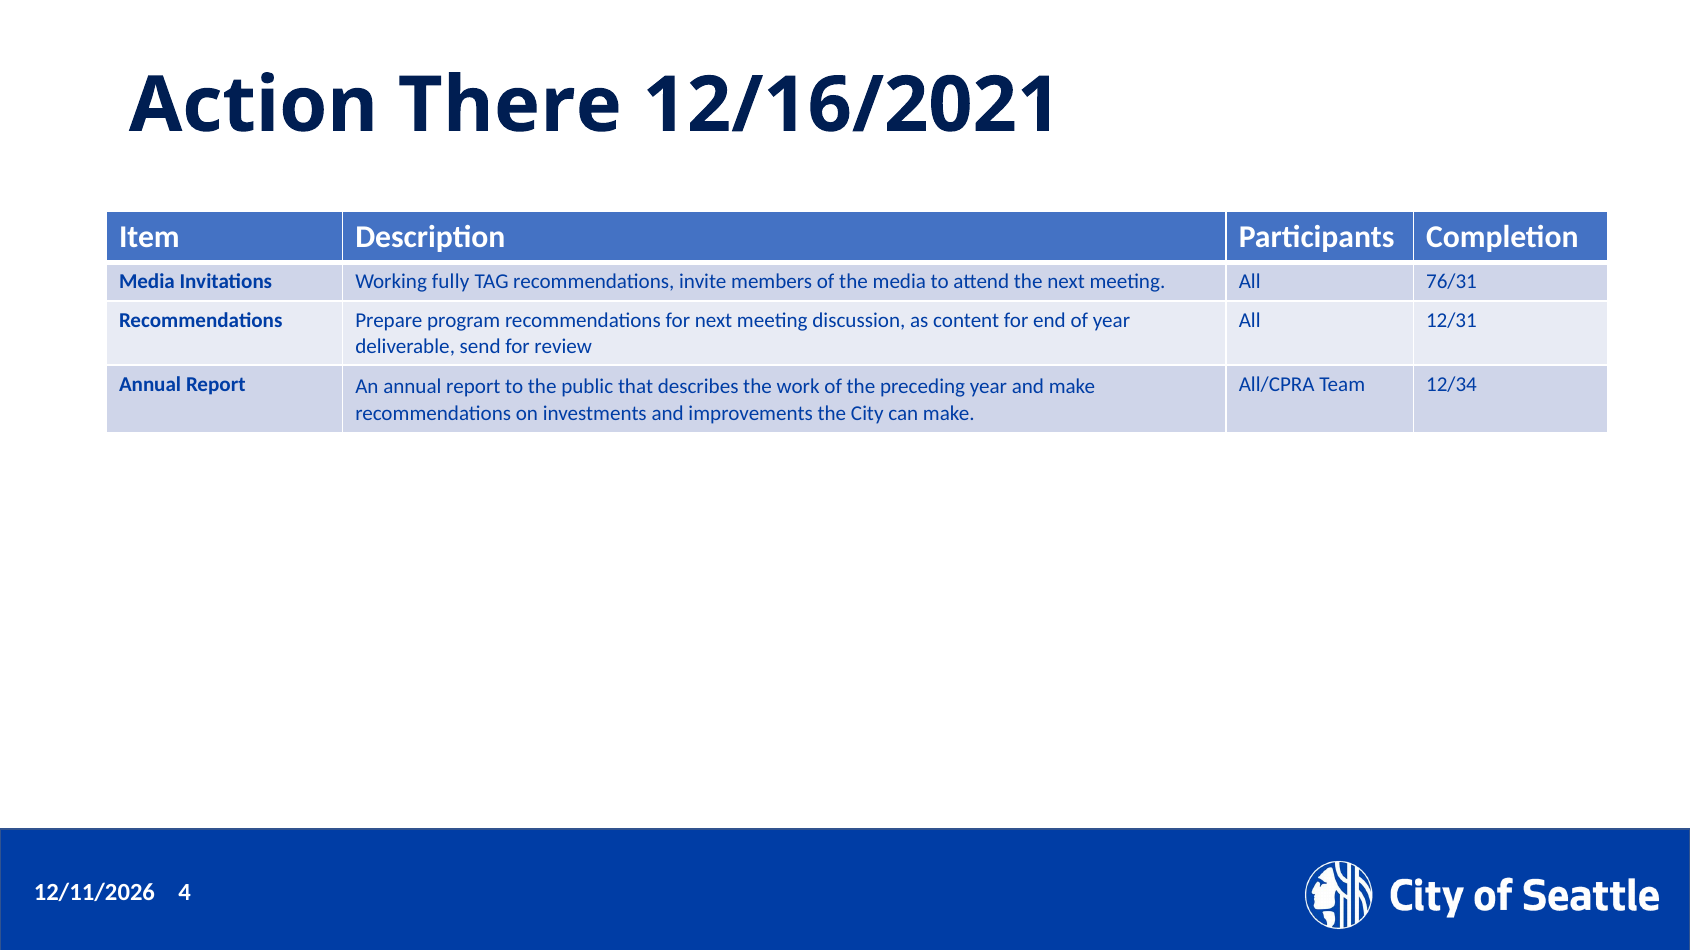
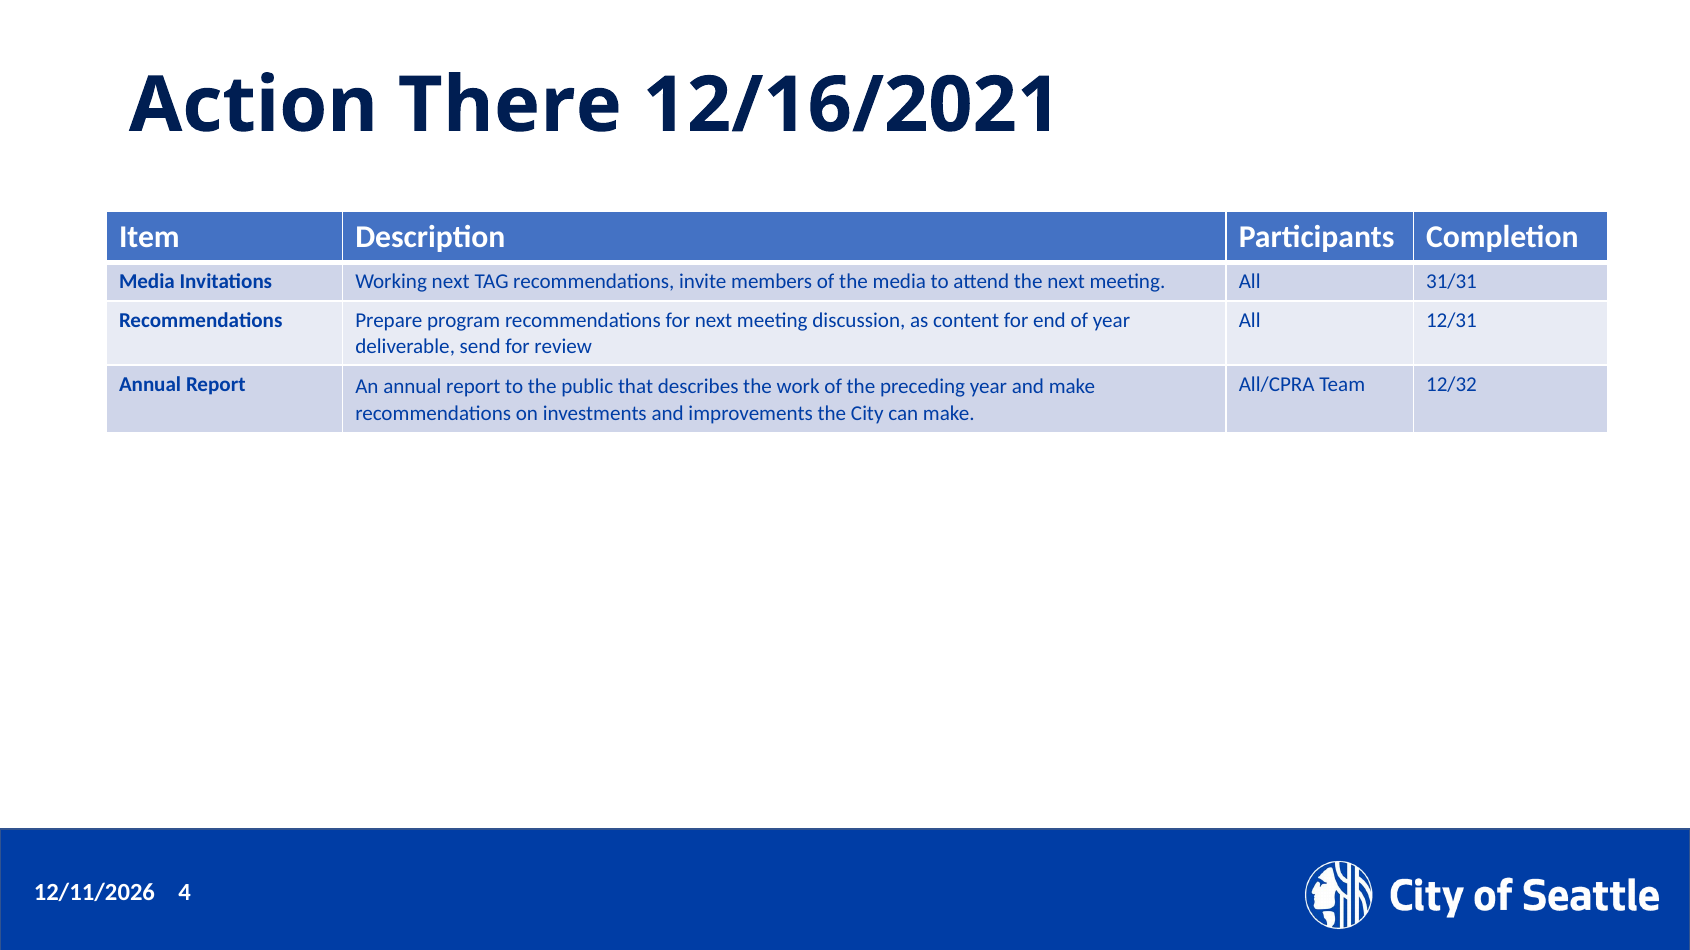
Working fully: fully -> next
76/31: 76/31 -> 31/31
12/34: 12/34 -> 12/32
